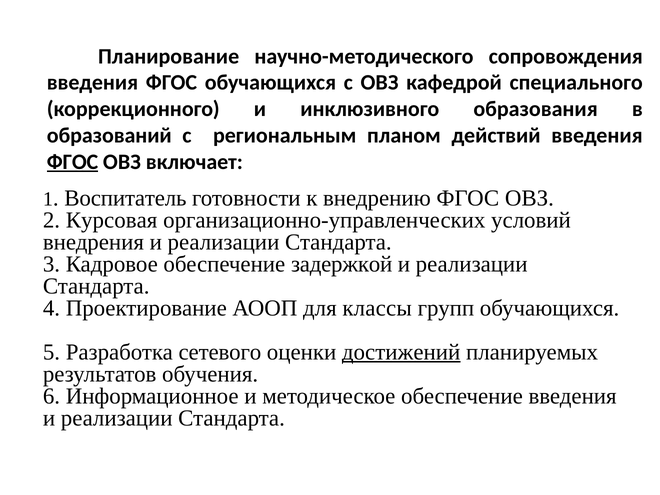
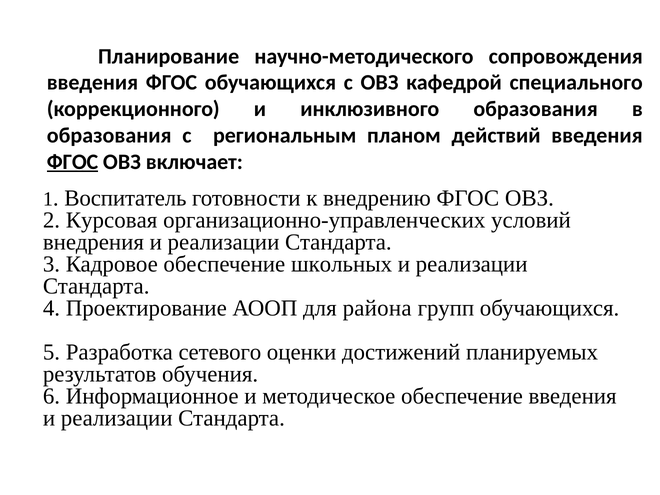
образований at (109, 136): образований -> образования
задержкой: задержкой -> школьных
классы: классы -> района
достижений underline: present -> none
